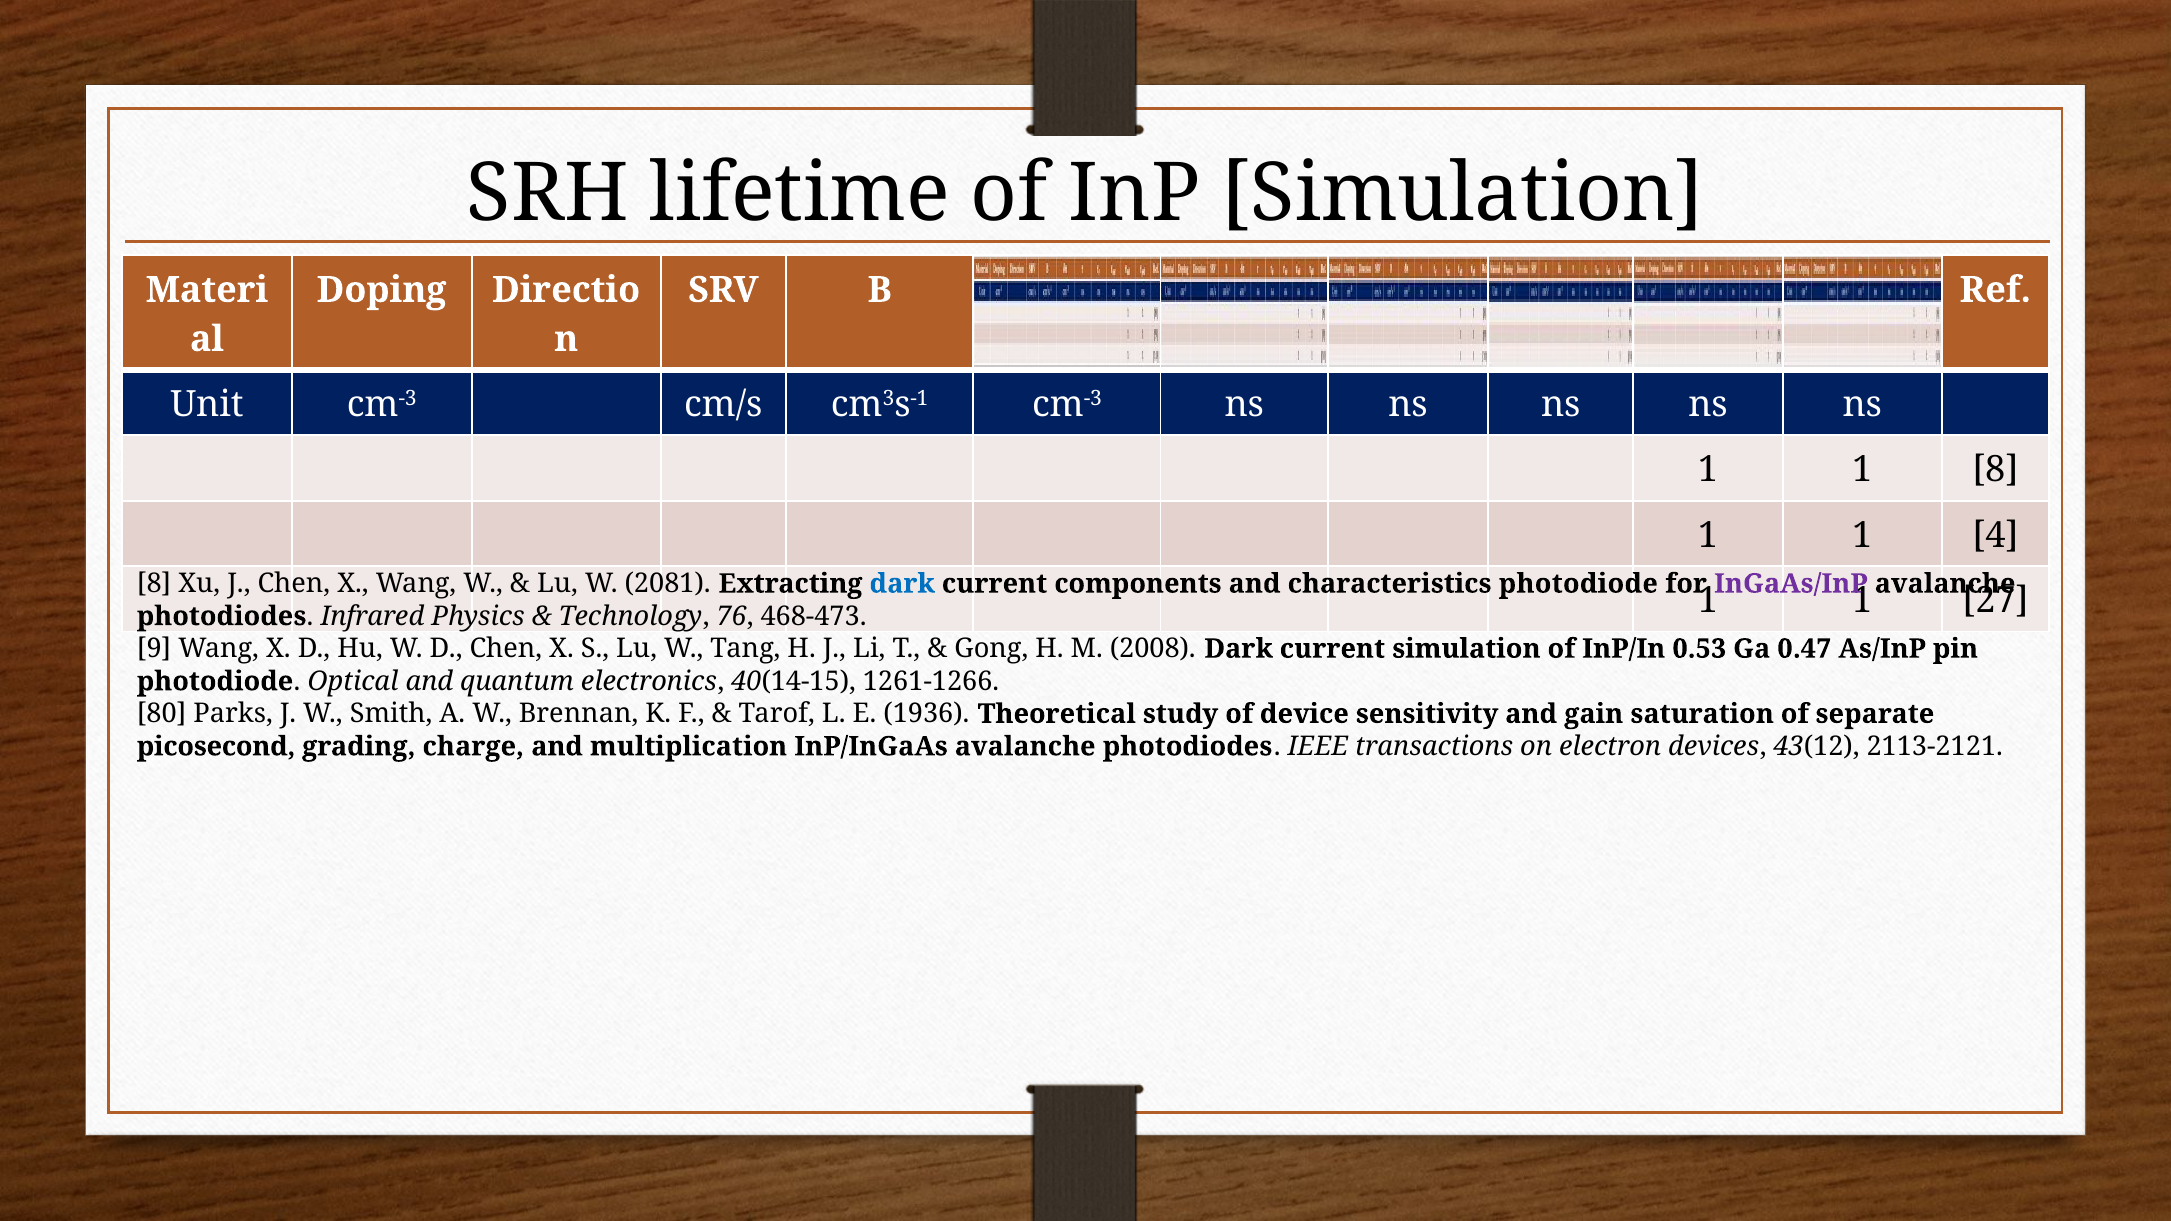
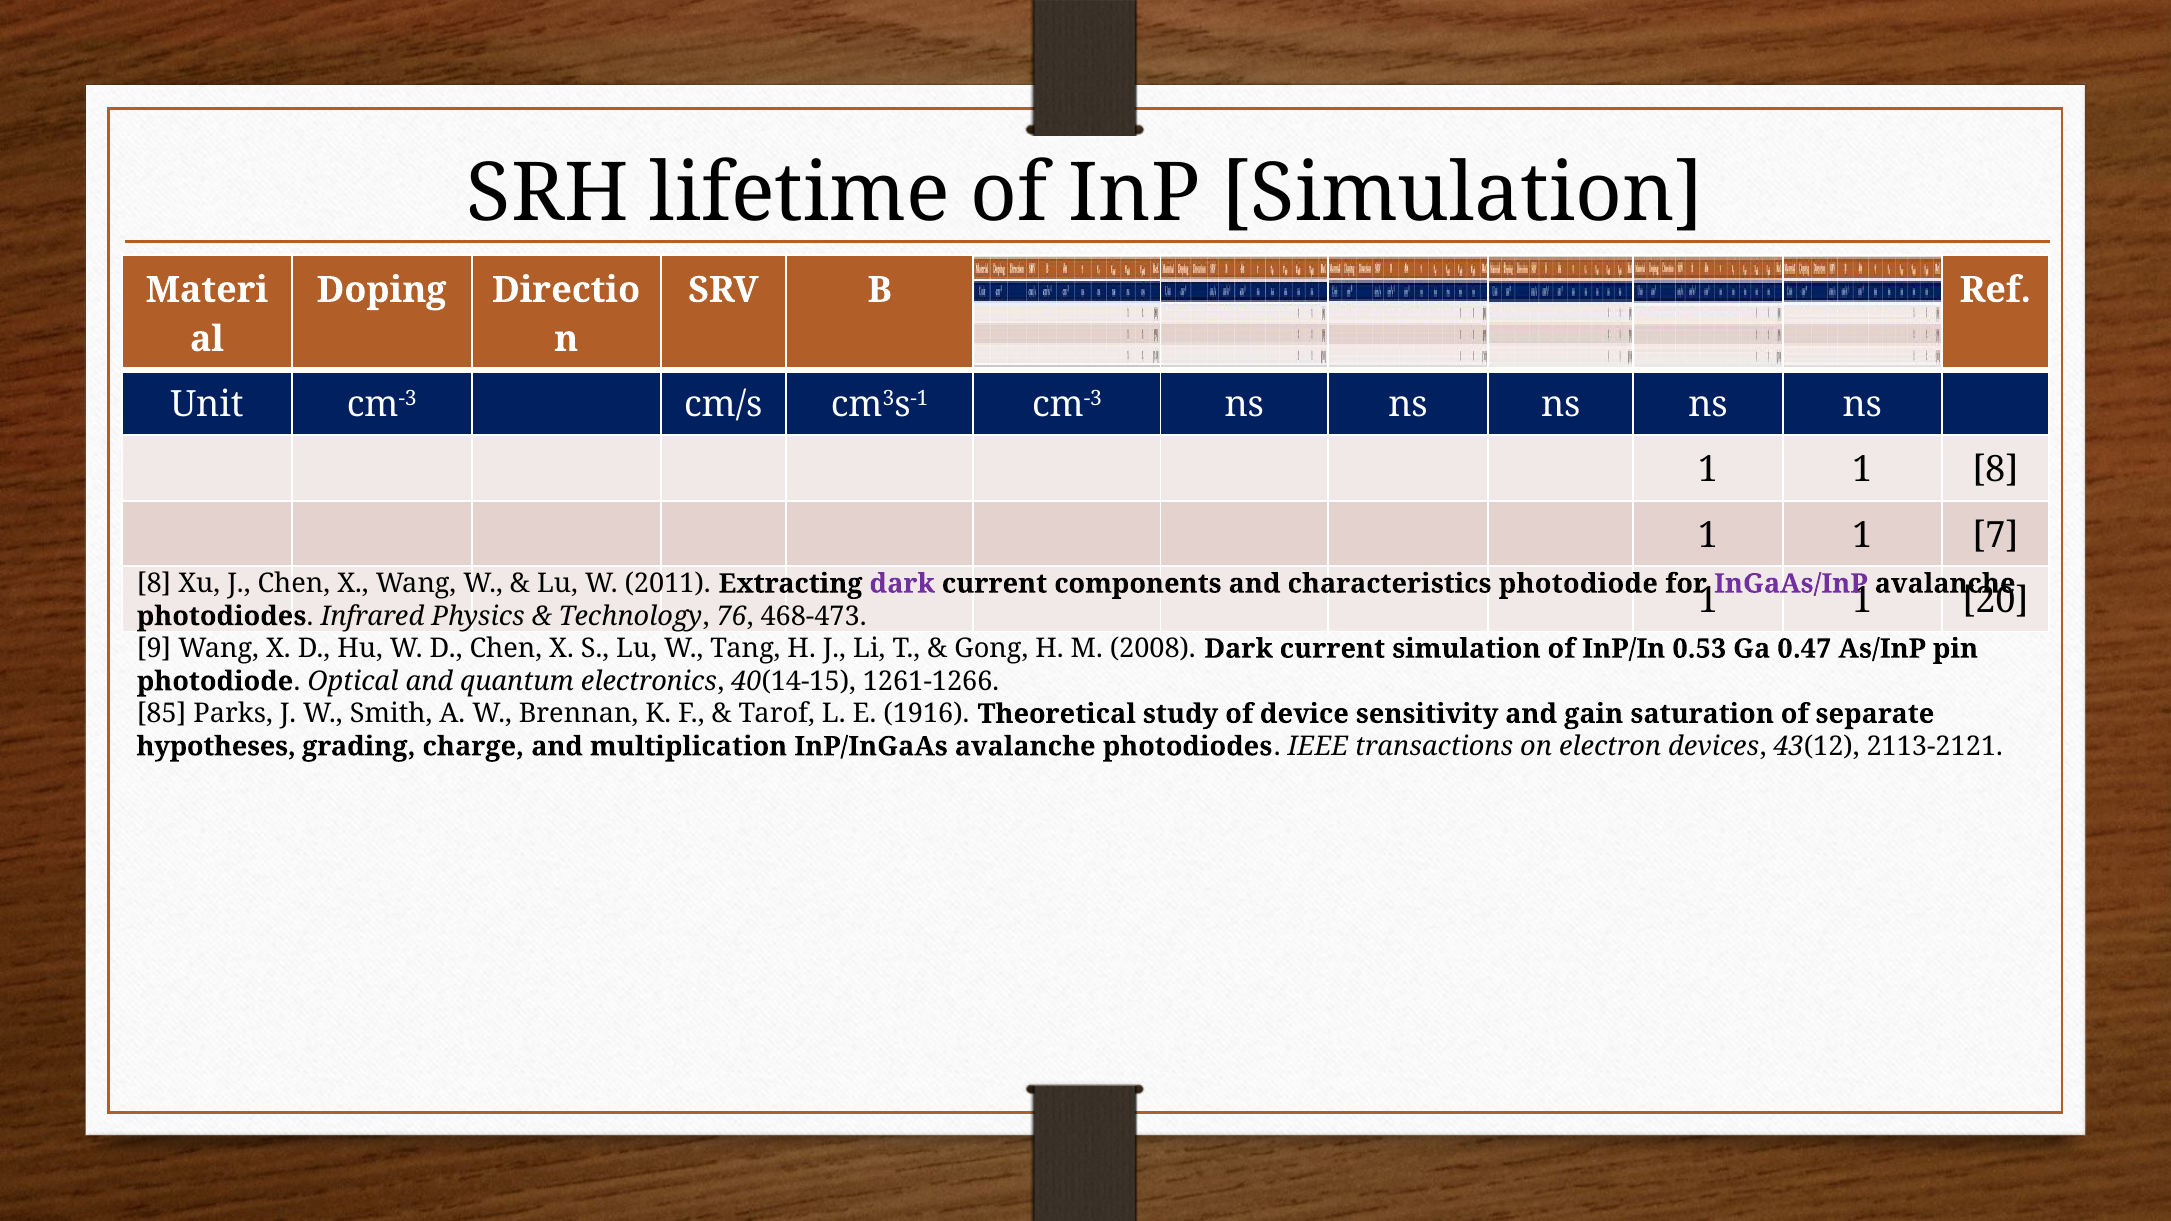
4: 4 -> 7
2081: 2081 -> 2011
dark at (902, 584) colour: blue -> purple
27: 27 -> 20
80: 80 -> 85
1936: 1936 -> 1916
picosecond: picosecond -> hypotheses
